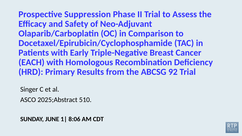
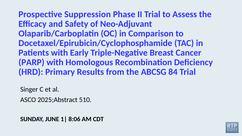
EACH: EACH -> PARP
92: 92 -> 84
